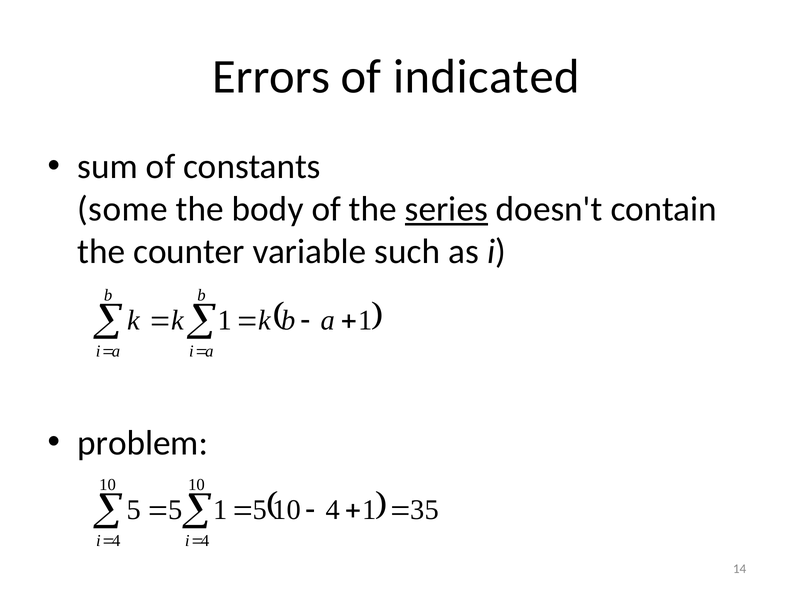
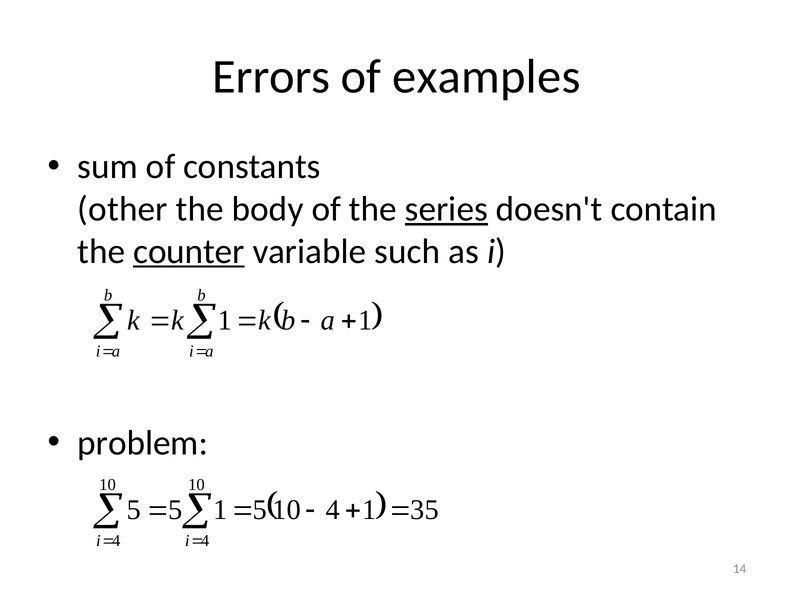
indicated: indicated -> examples
some: some -> other
counter underline: none -> present
